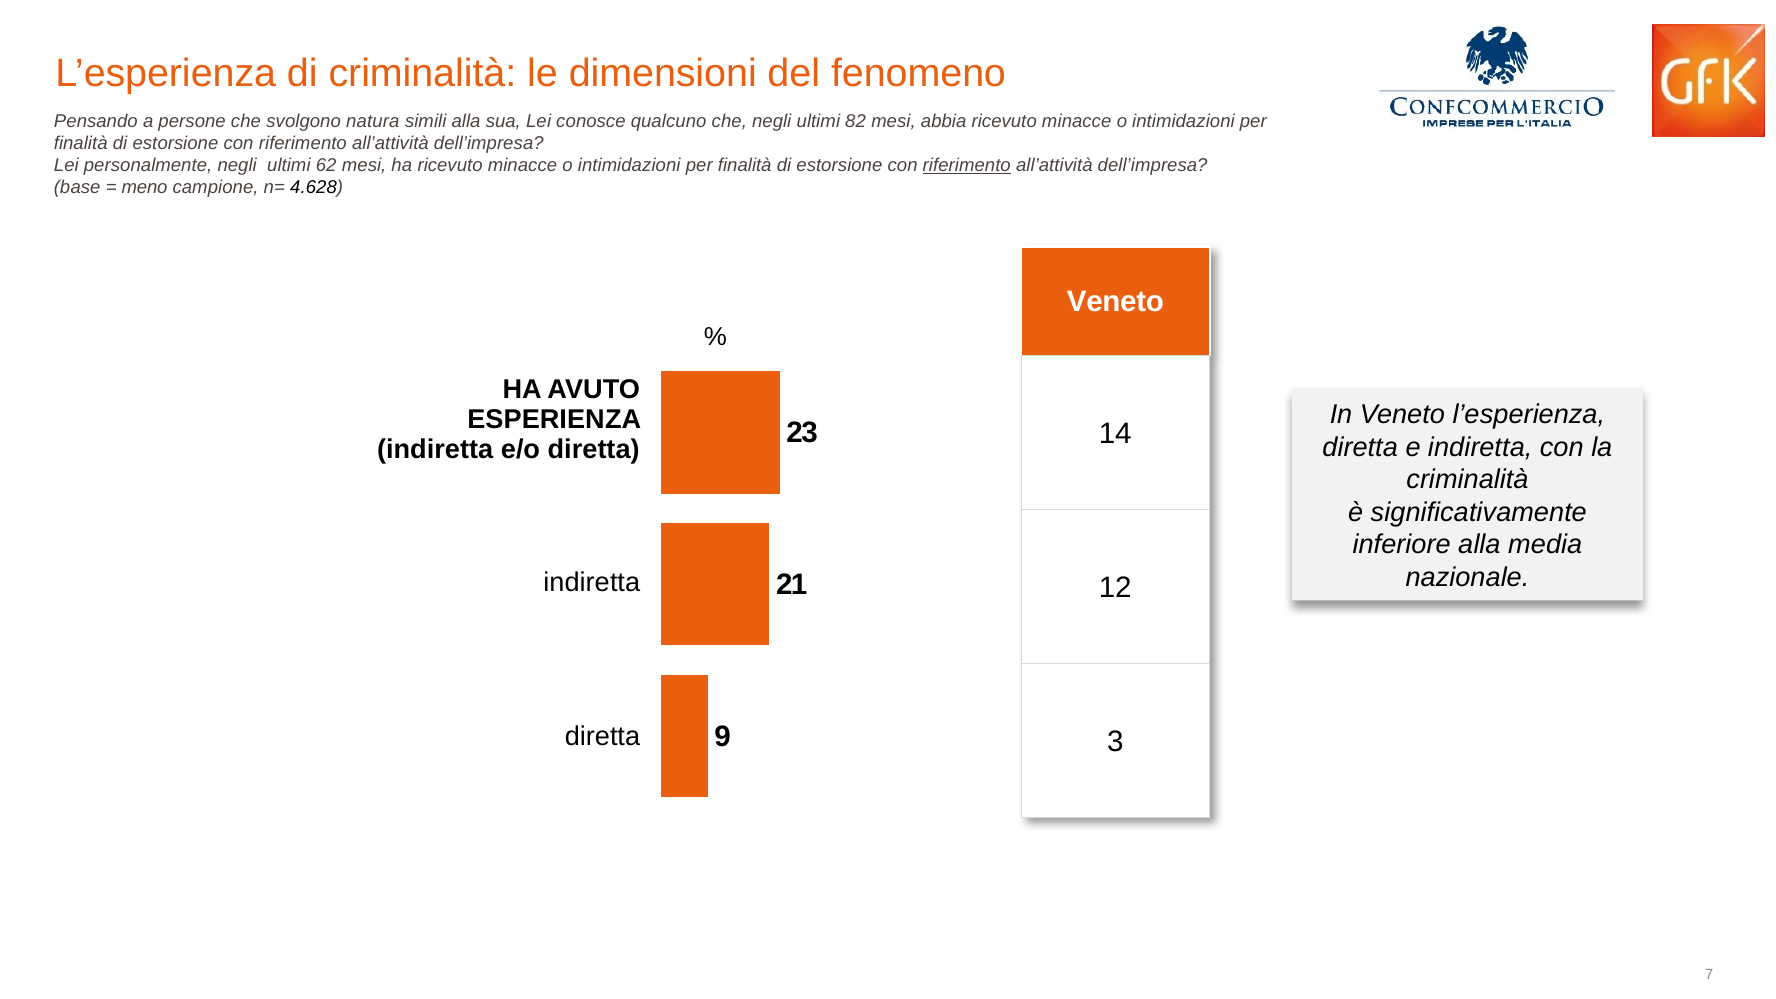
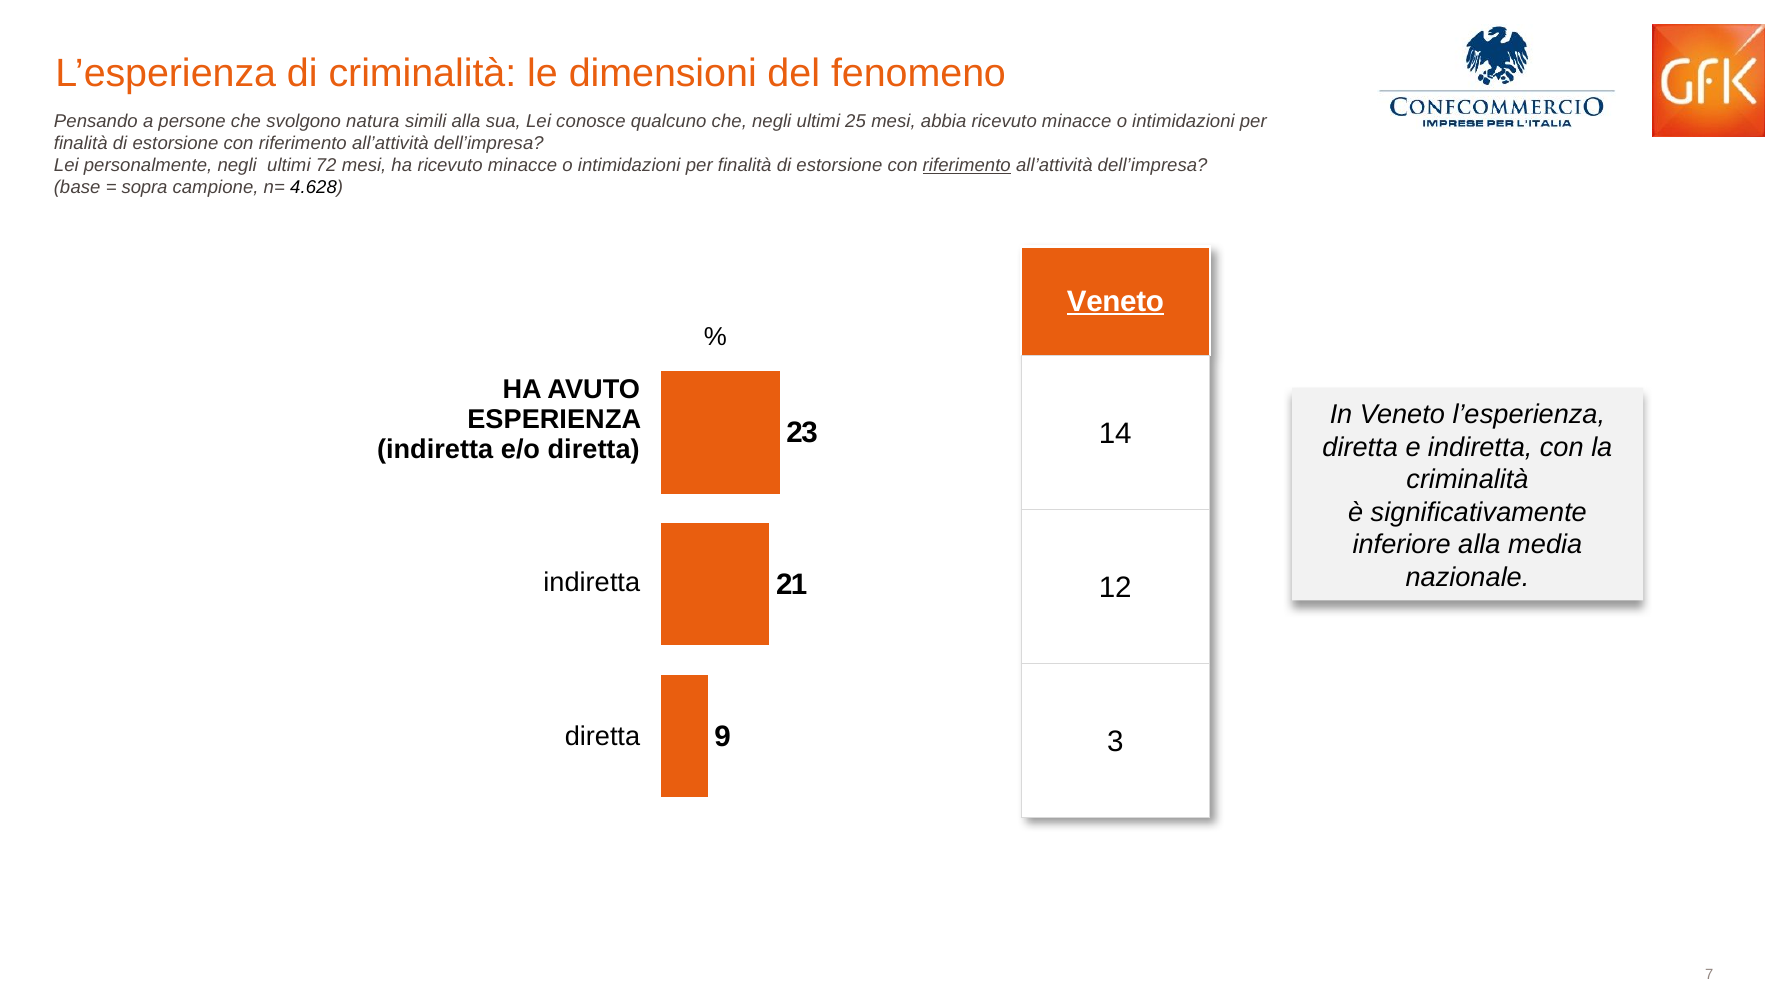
82: 82 -> 25
62: 62 -> 72
meno: meno -> sopra
Veneto at (1115, 302) underline: none -> present
